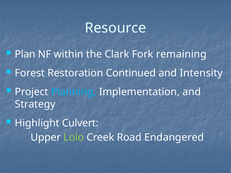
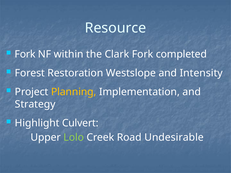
Plan at (25, 54): Plan -> Fork
remaining: remaining -> completed
Continued: Continued -> Westslope
Planning colour: light blue -> yellow
Endangered: Endangered -> Undesirable
